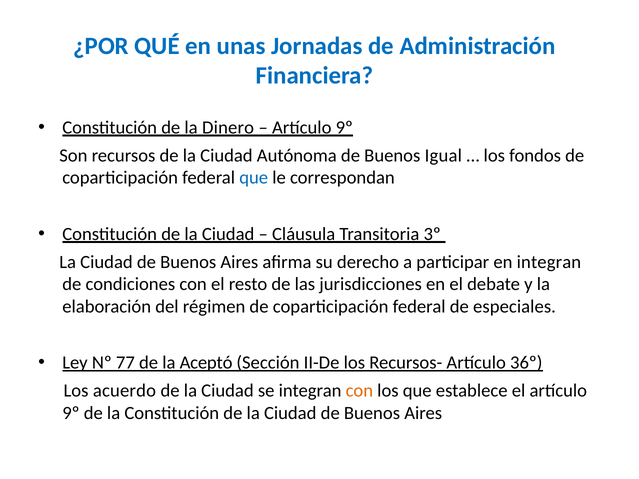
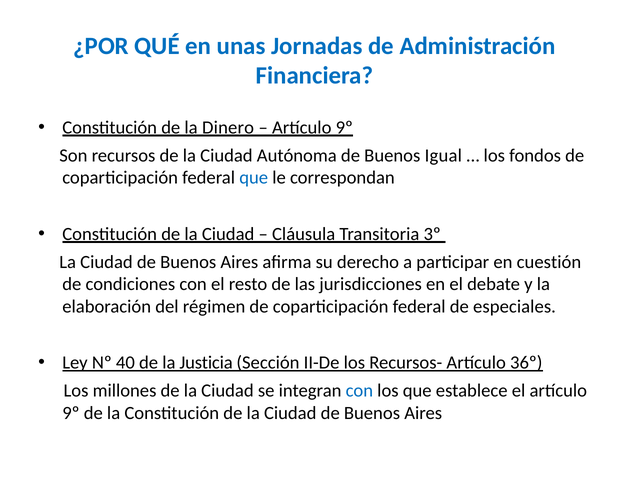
en integran: integran -> cuestión
77: 77 -> 40
Aceptó: Aceptó -> Justicia
acuerdo: acuerdo -> millones
con at (359, 391) colour: orange -> blue
